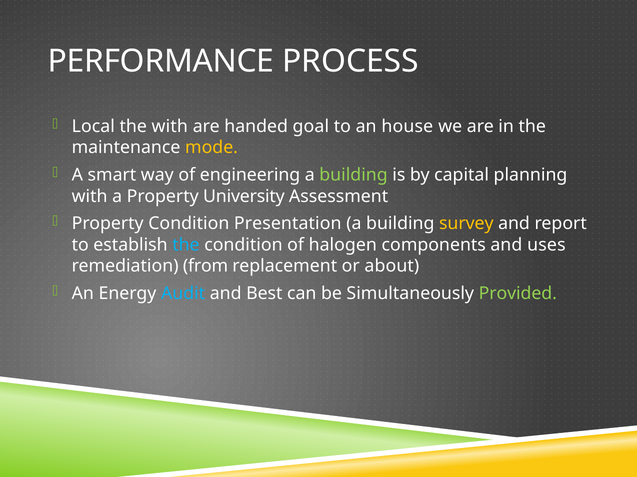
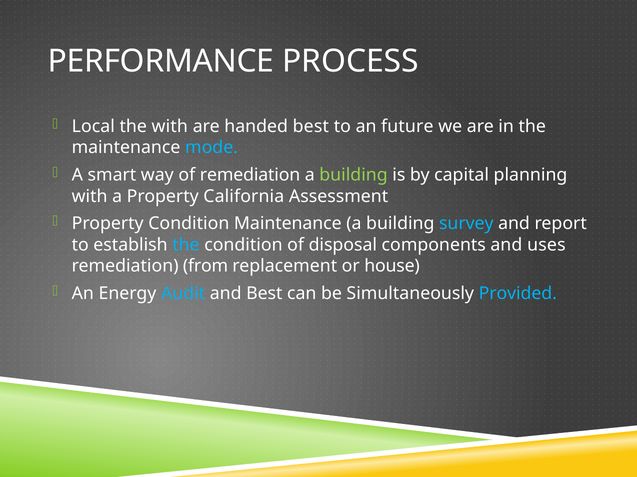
handed goal: goal -> best
house: house -> future
mode colour: yellow -> light blue
of engineering: engineering -> remediation
University: University -> California
Condition Presentation: Presentation -> Maintenance
survey colour: yellow -> light blue
halogen: halogen -> disposal
about: about -> house
Provided colour: light green -> light blue
